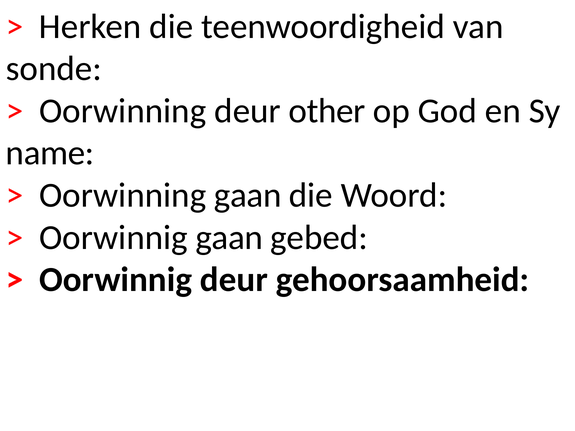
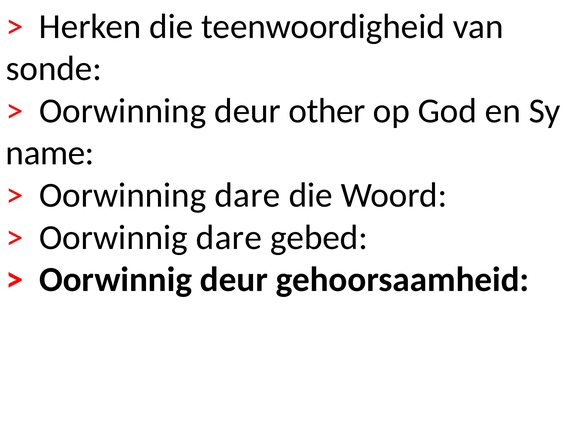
Oorwinning gaan: gaan -> dare
Oorwinnig gaan: gaan -> dare
